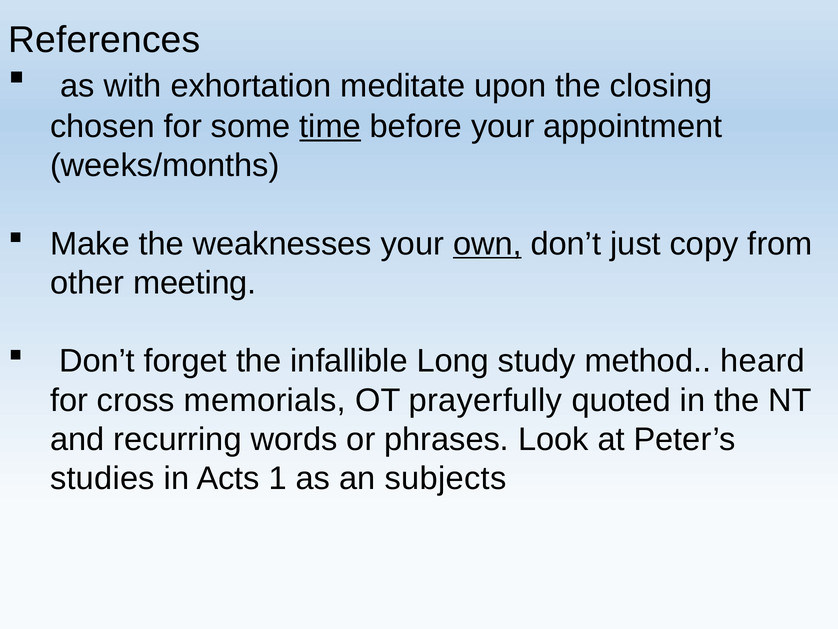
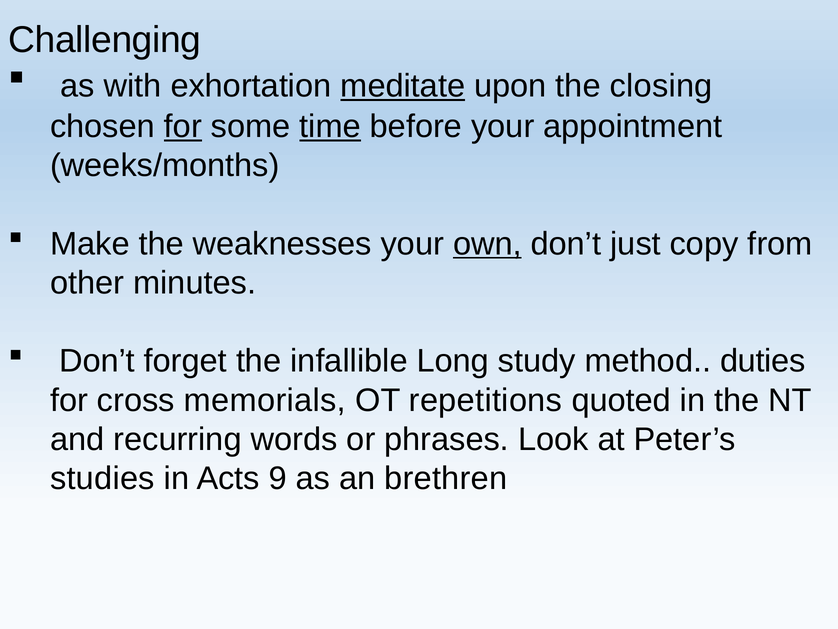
References: References -> Challenging
meditate underline: none -> present
for at (183, 126) underline: none -> present
meeting: meeting -> minutes
heard: heard -> duties
prayerfully: prayerfully -> repetitions
1: 1 -> 9
subjects: subjects -> brethren
